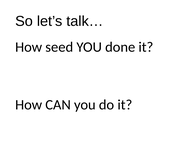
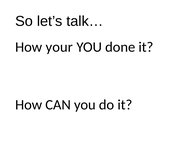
seed: seed -> your
